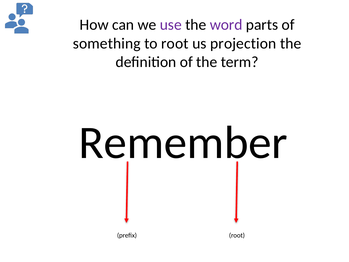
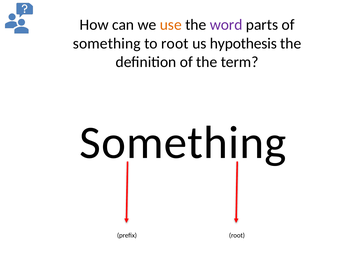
use colour: purple -> orange
projection: projection -> hypothesis
Remember at (183, 143): Remember -> Something
